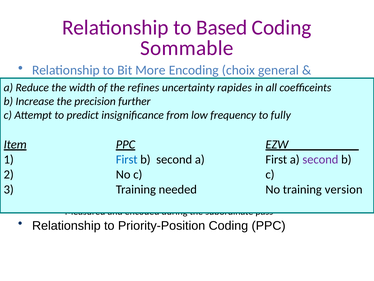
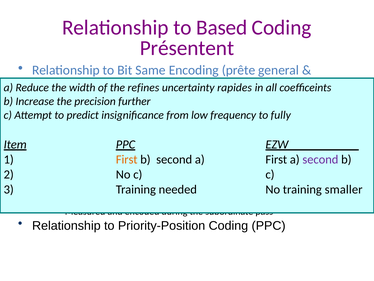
Sommable: Sommable -> Présentent
More: More -> Same
choix: choix -> prête
First at (127, 159) colour: blue -> orange
version: version -> smaller
